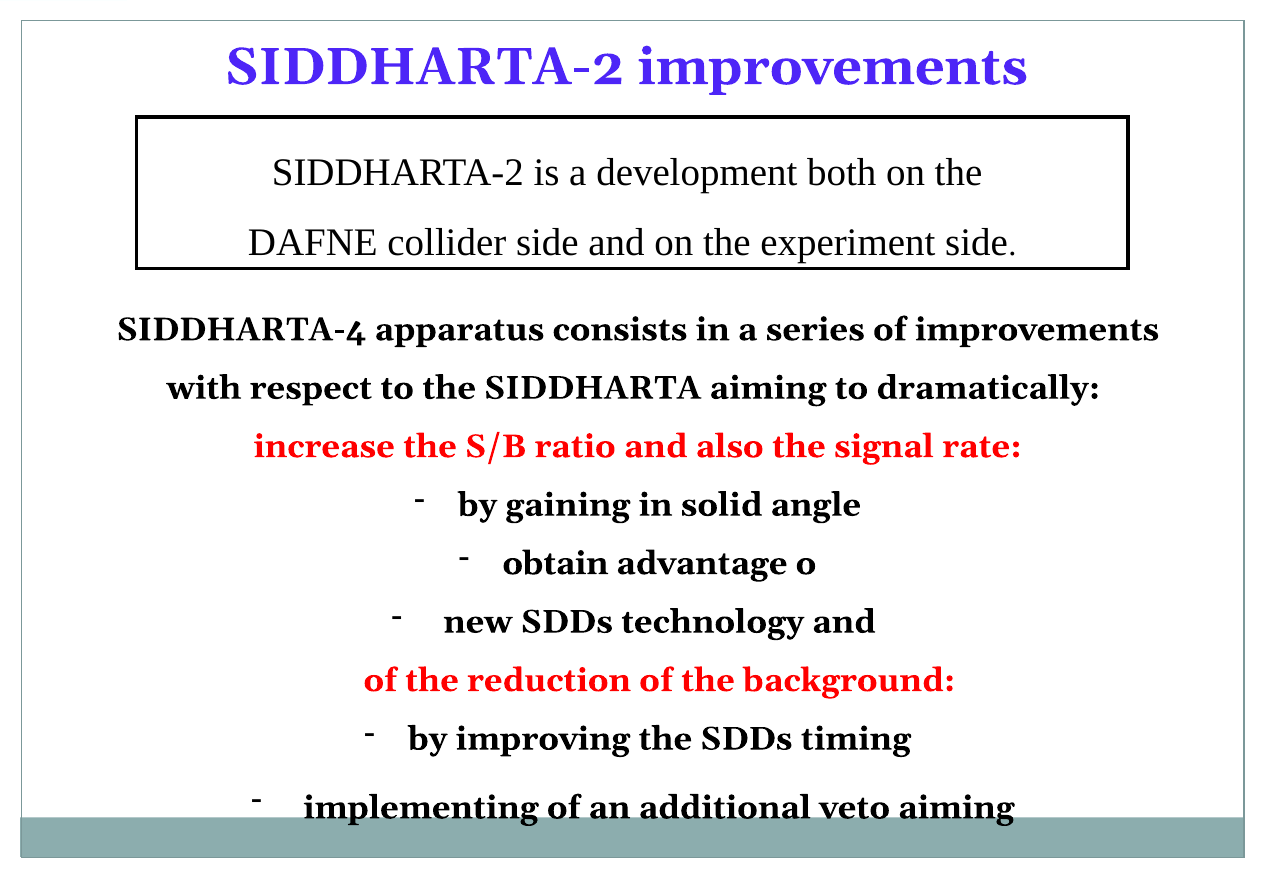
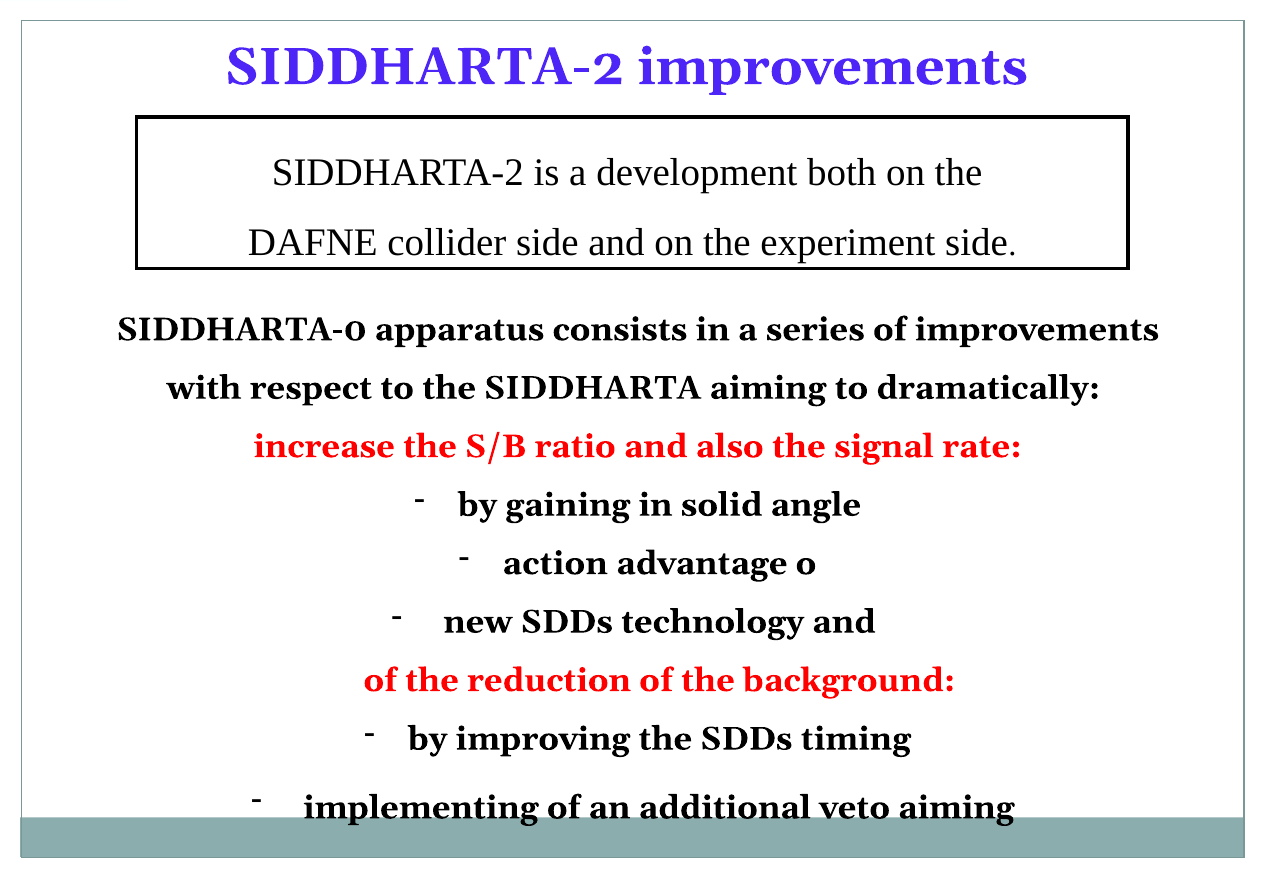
SIDDHARTA-4: SIDDHARTA-4 -> SIDDHARTA-0
obtain: obtain -> action
